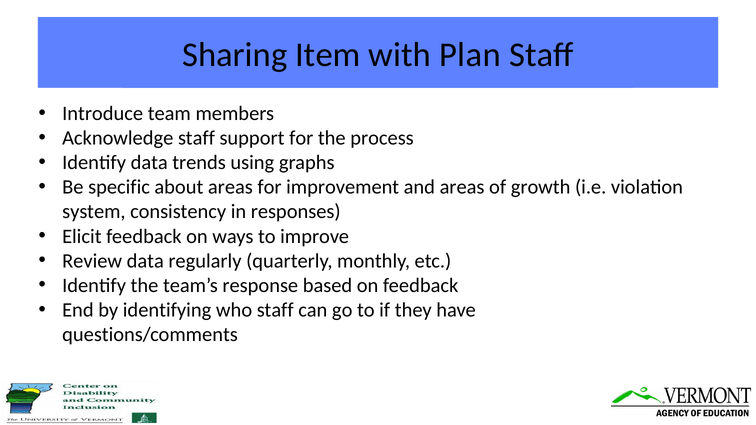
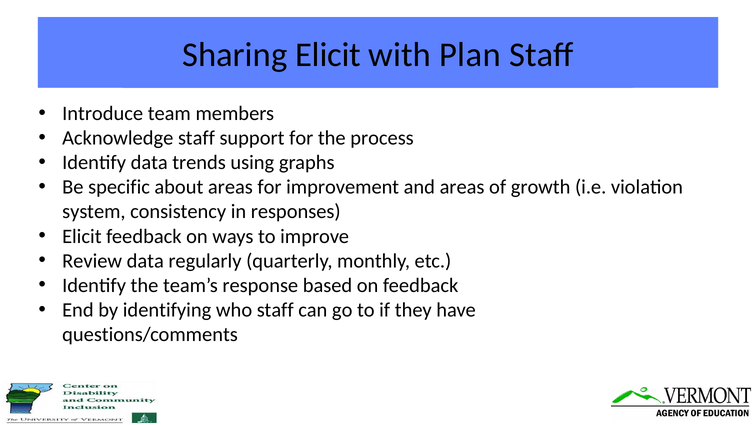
Sharing Item: Item -> Elicit
